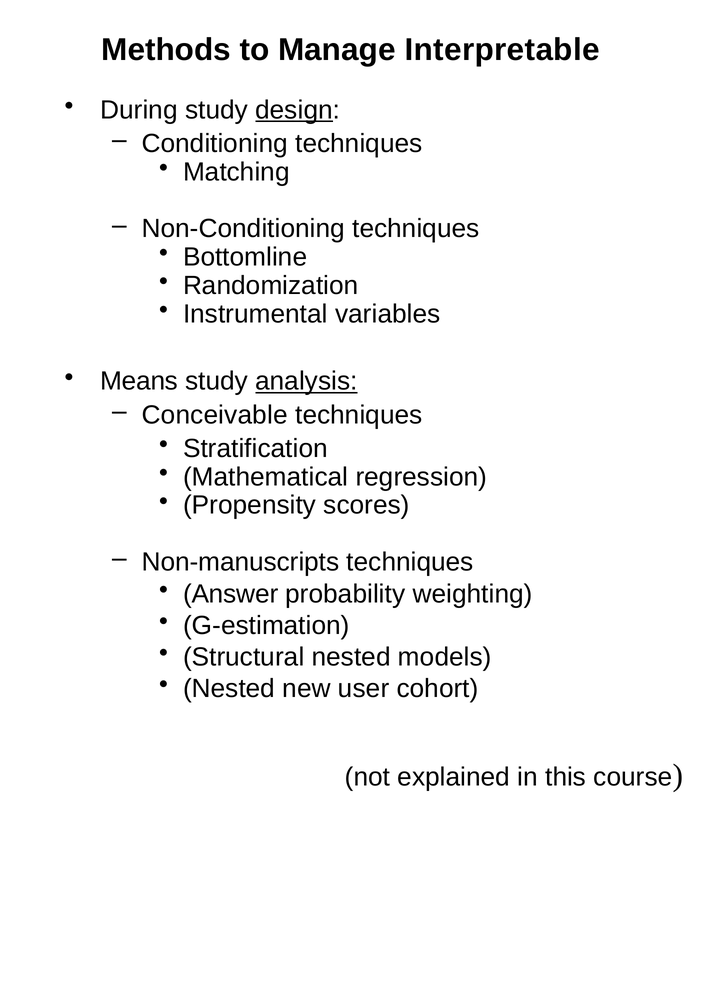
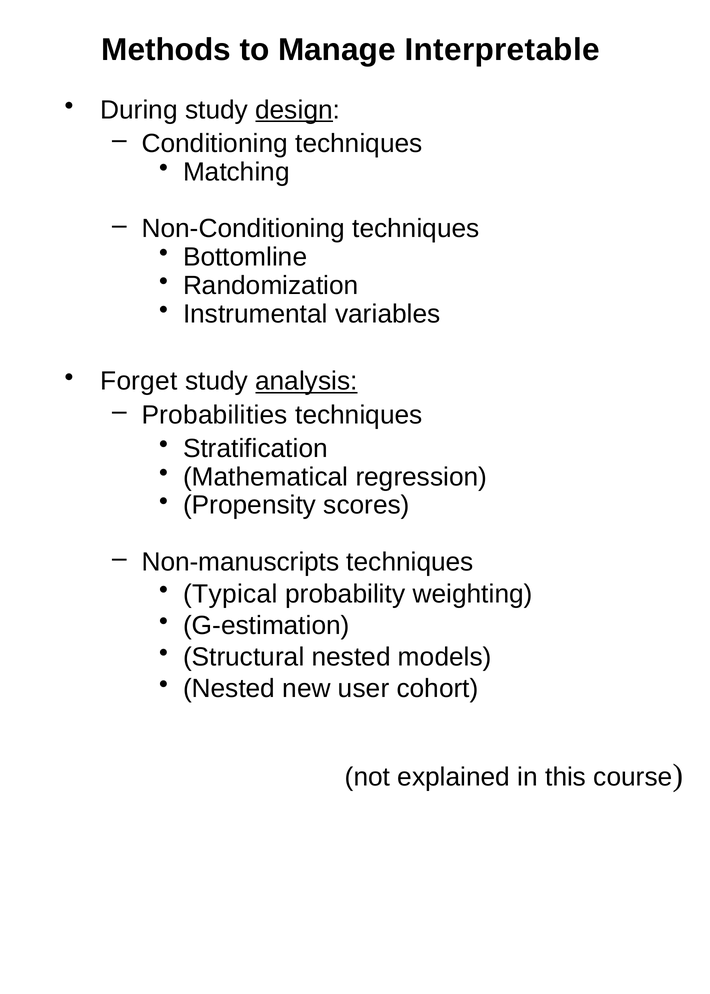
Means: Means -> Forget
Conceivable: Conceivable -> Probabilities
Answer: Answer -> Typical
